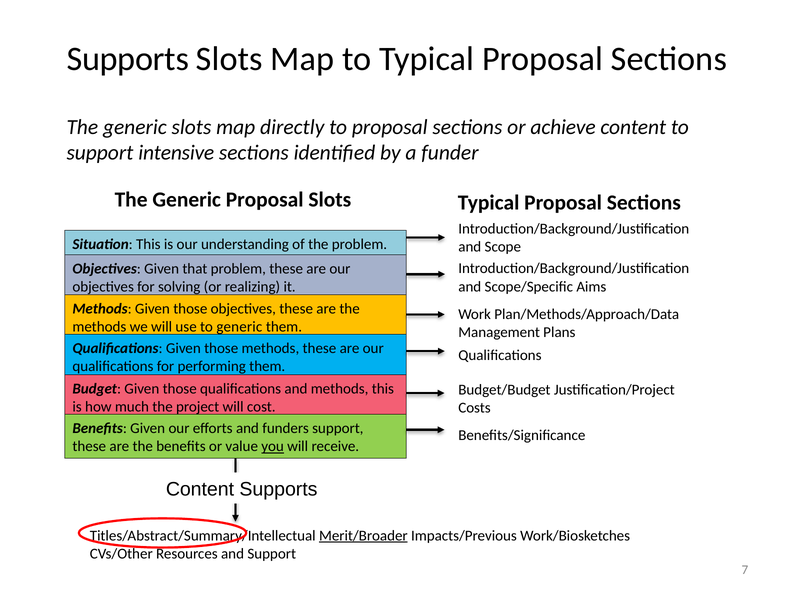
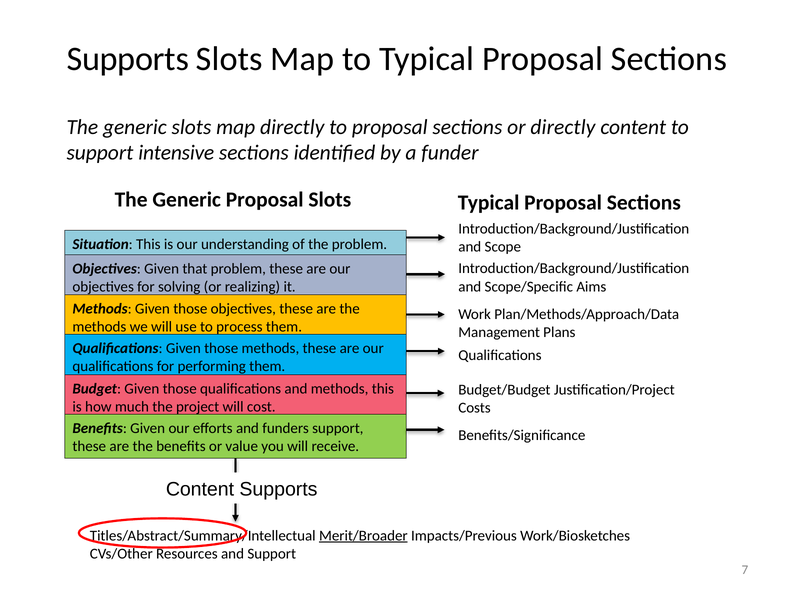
or achieve: achieve -> directly
to generic: generic -> process
you underline: present -> none
